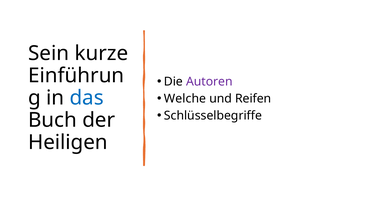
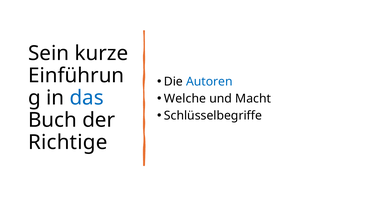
Autoren colour: purple -> blue
Reifen: Reifen -> Macht
Heiligen: Heiligen -> Richtige
